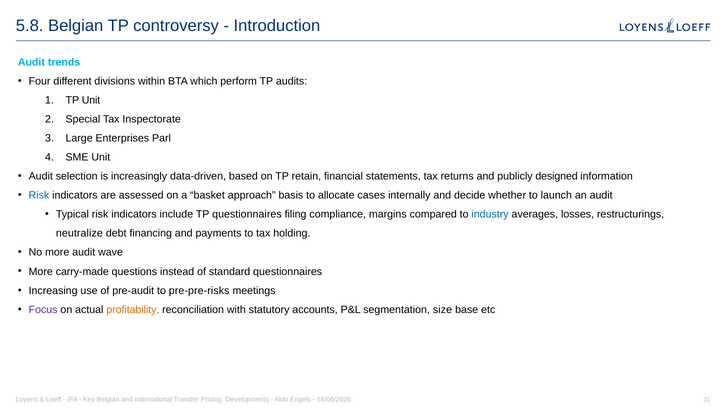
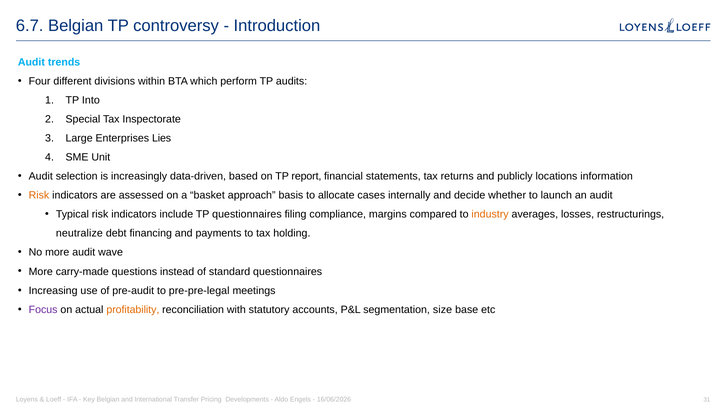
5.8: 5.8 -> 6.7
TP Unit: Unit -> Into
Parl: Parl -> Lies
retain: retain -> report
designed: designed -> locations
Risk at (39, 196) colour: blue -> orange
industry colour: blue -> orange
pre-pre-risks: pre-pre-risks -> pre-pre-legal
